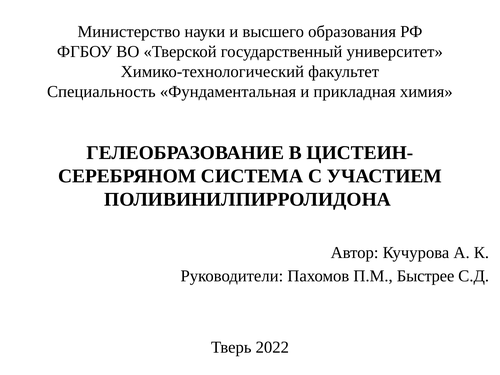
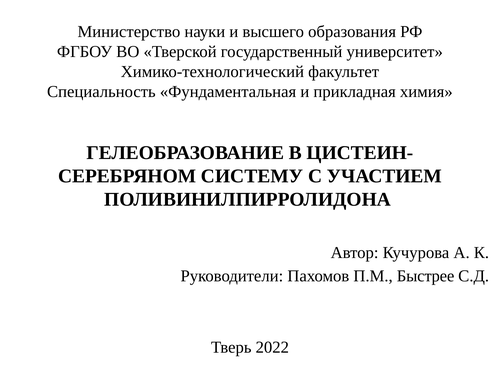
СИСТЕМА: СИСТЕМА -> СИСТЕМУ
